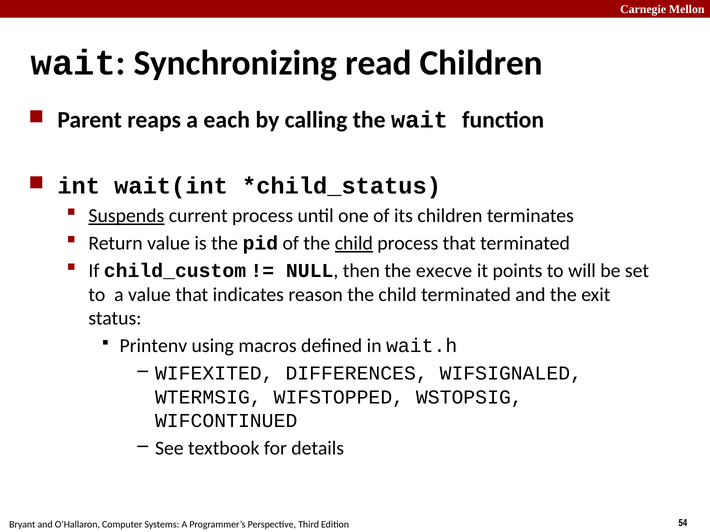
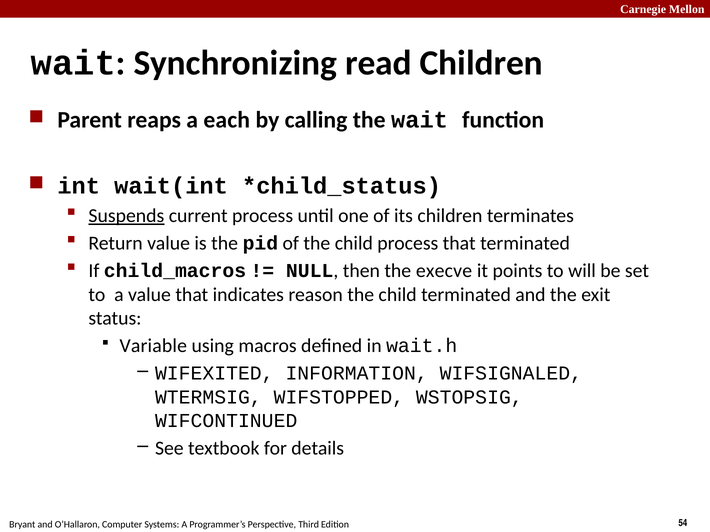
child at (354, 244) underline: present -> none
child_custom: child_custom -> child_macros
Printenv: Printenv -> Variable
DIFFERENCES: DIFFERENCES -> INFORMATION
